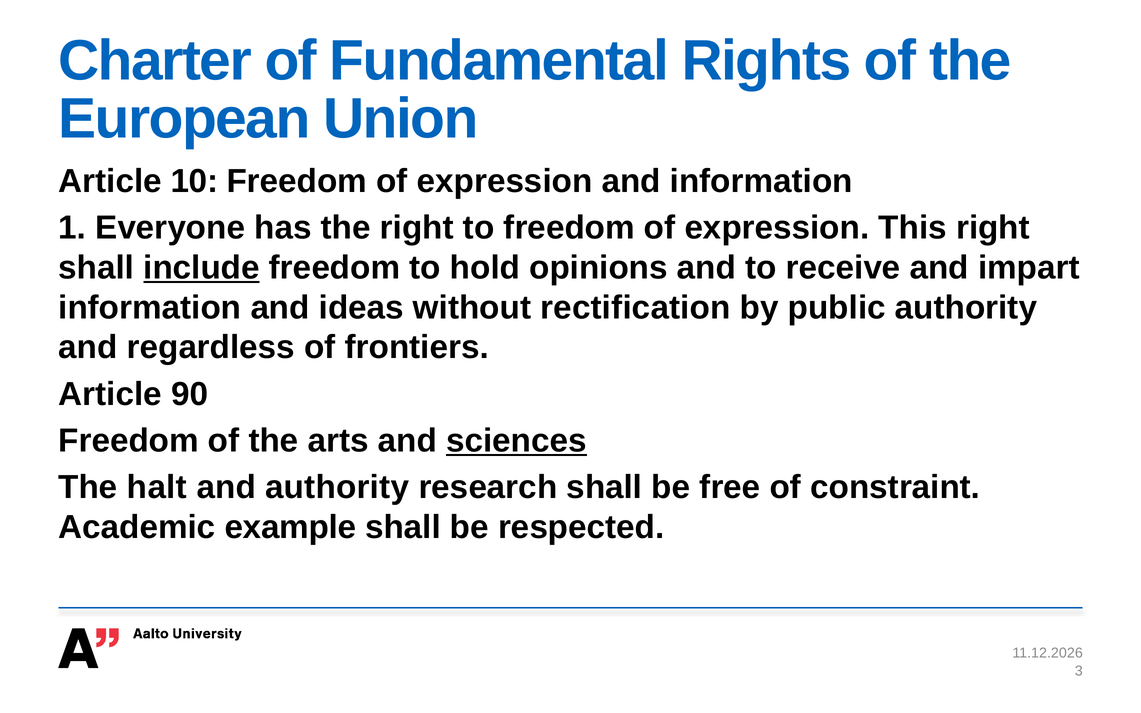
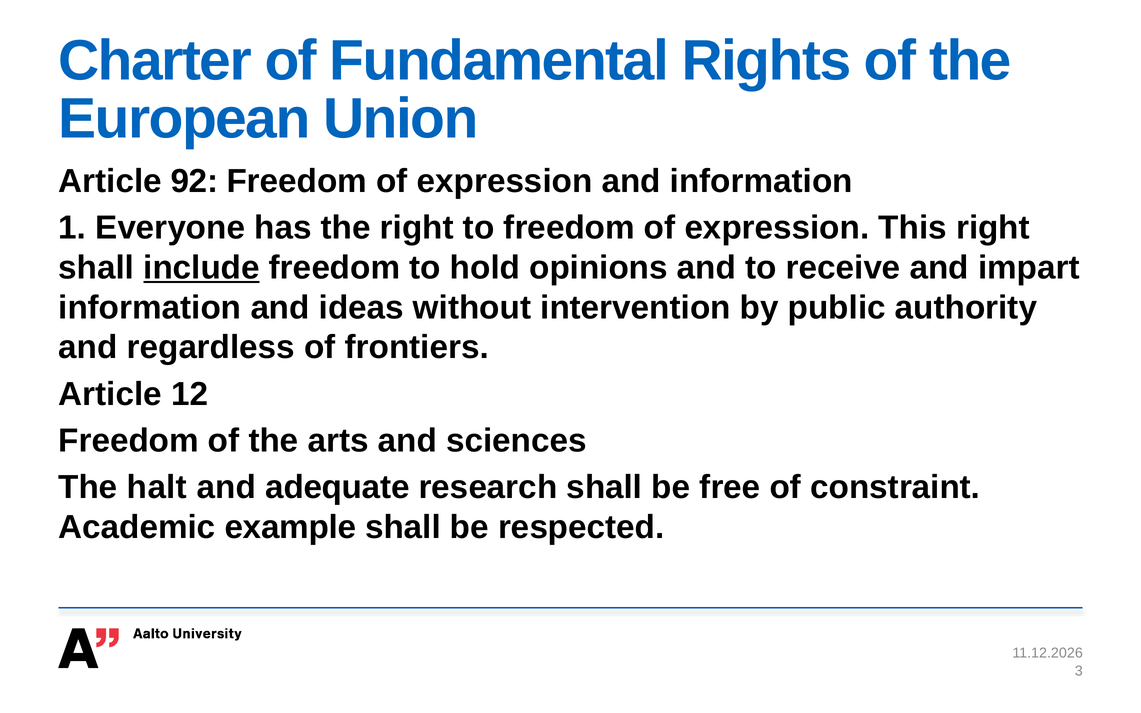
10: 10 -> 92
rectification: rectification -> intervention
90: 90 -> 12
sciences underline: present -> none
and authority: authority -> adequate
